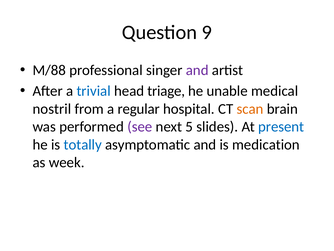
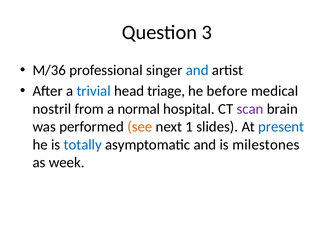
9: 9 -> 3
M/88: M/88 -> M/36
and at (197, 70) colour: purple -> blue
unable: unable -> before
regular: regular -> normal
scan colour: orange -> purple
see colour: purple -> orange
5: 5 -> 1
medication: medication -> milestones
